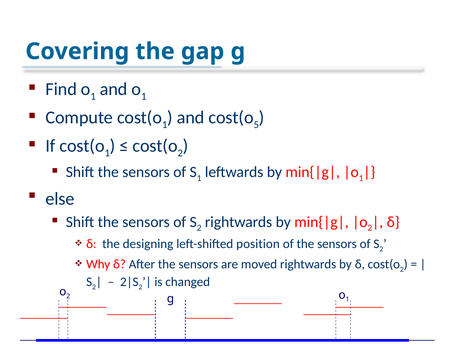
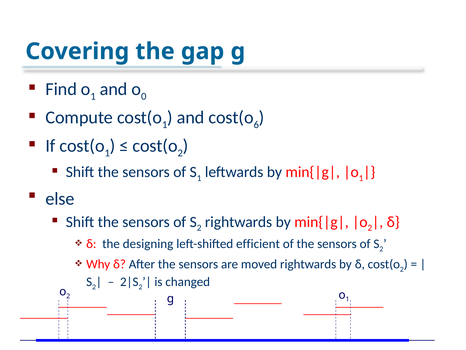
1 at (144, 96): 1 -> 0
5: 5 -> 6
position: position -> efficient
